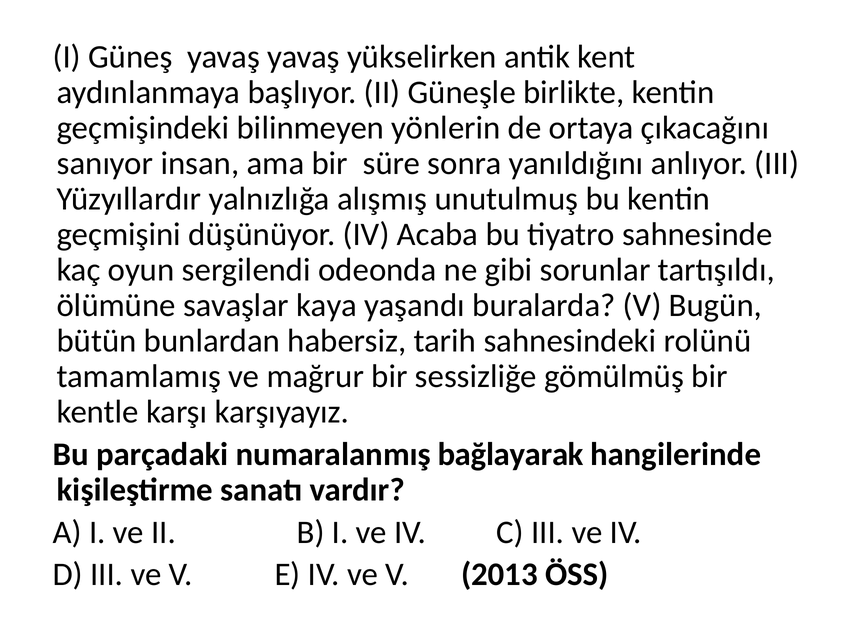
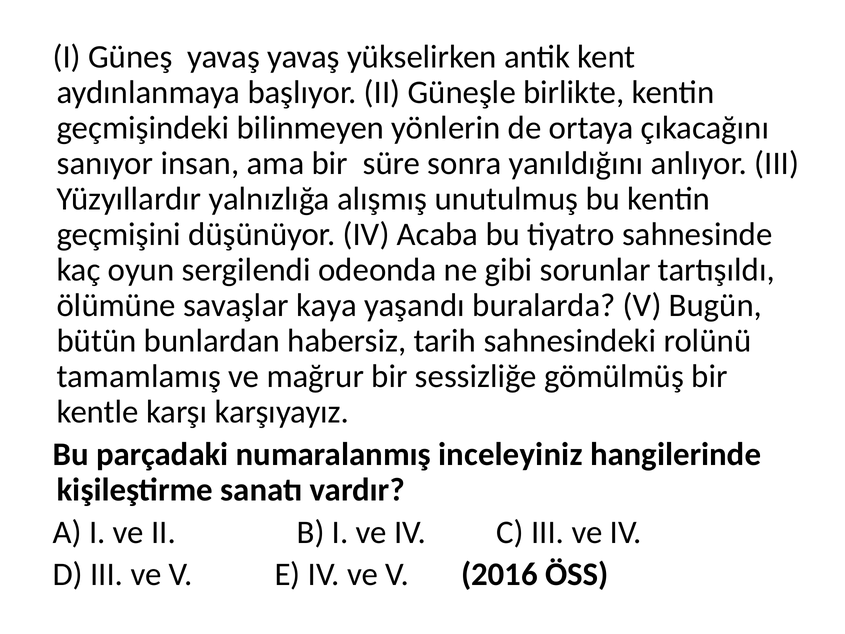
bağlayarak: bağlayarak -> inceleyiniz
2013: 2013 -> 2016
